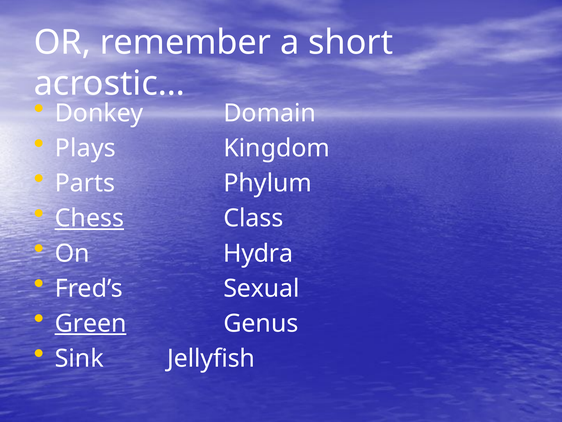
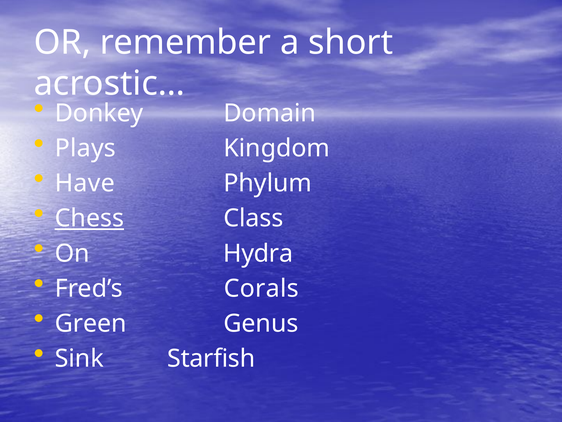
Parts: Parts -> Have
Sexual: Sexual -> Corals
Green underline: present -> none
Jellyfish: Jellyfish -> Starfish
